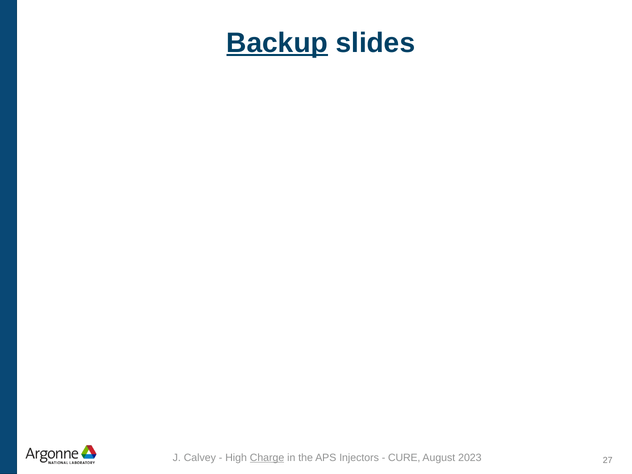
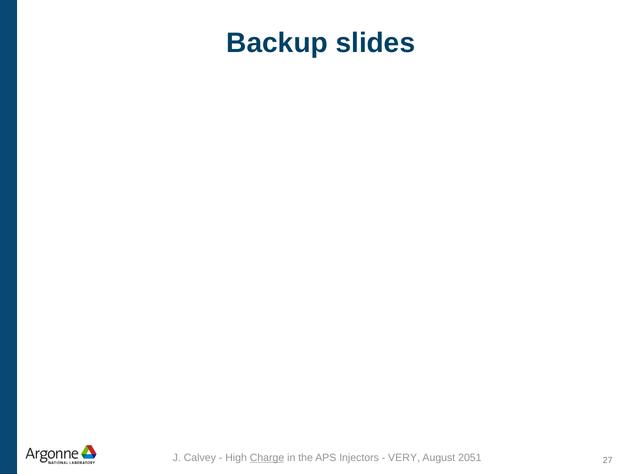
Backup underline: present -> none
CURE: CURE -> VERY
2023: 2023 -> 2051
